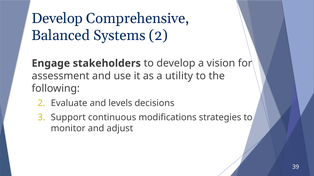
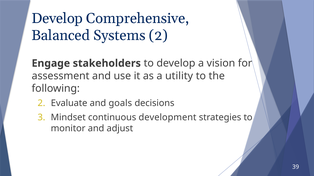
levels: levels -> goals
Support: Support -> Mindset
modifications: modifications -> development
